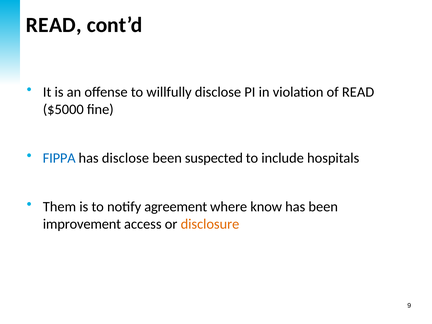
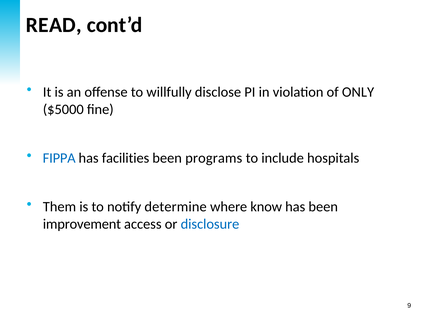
of READ: READ -> ONLY
has disclose: disclose -> facilities
suspected: suspected -> programs
agreement: agreement -> determine
disclosure colour: orange -> blue
